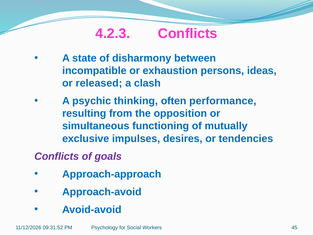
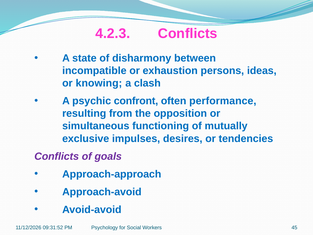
released: released -> knowing
thinking: thinking -> confront
